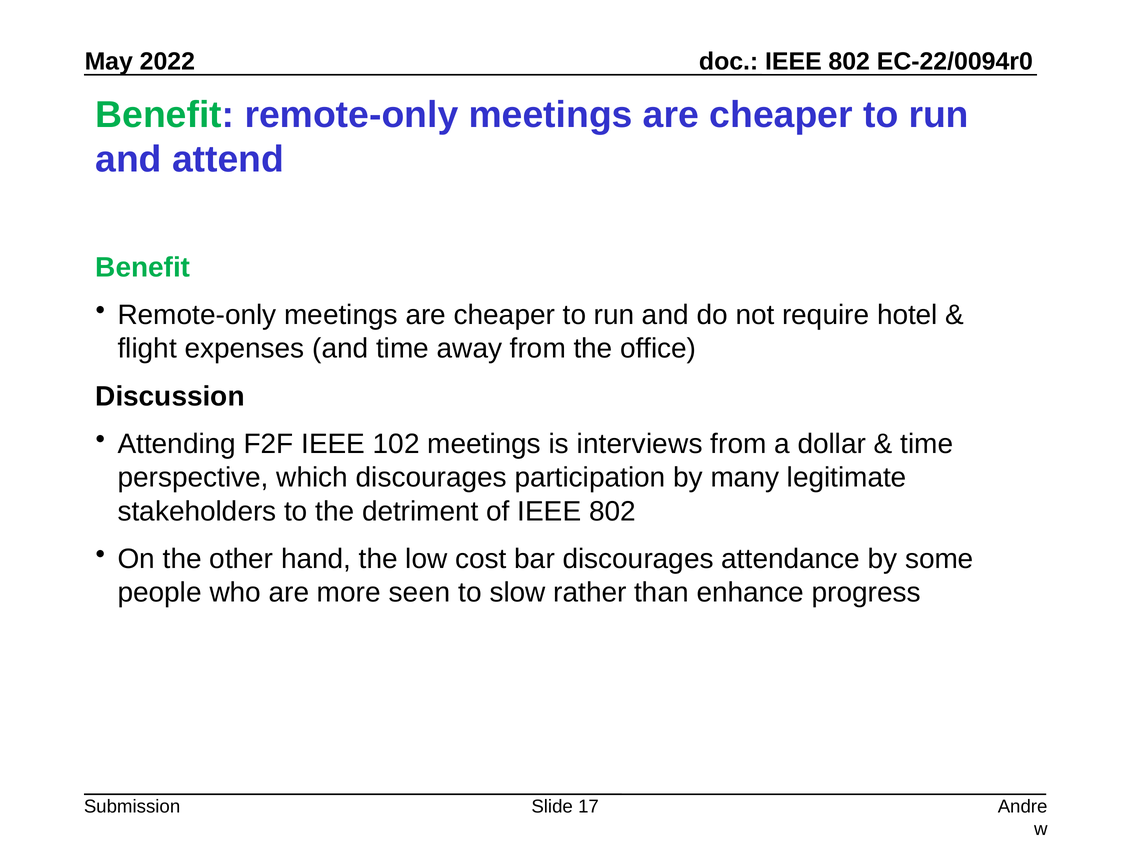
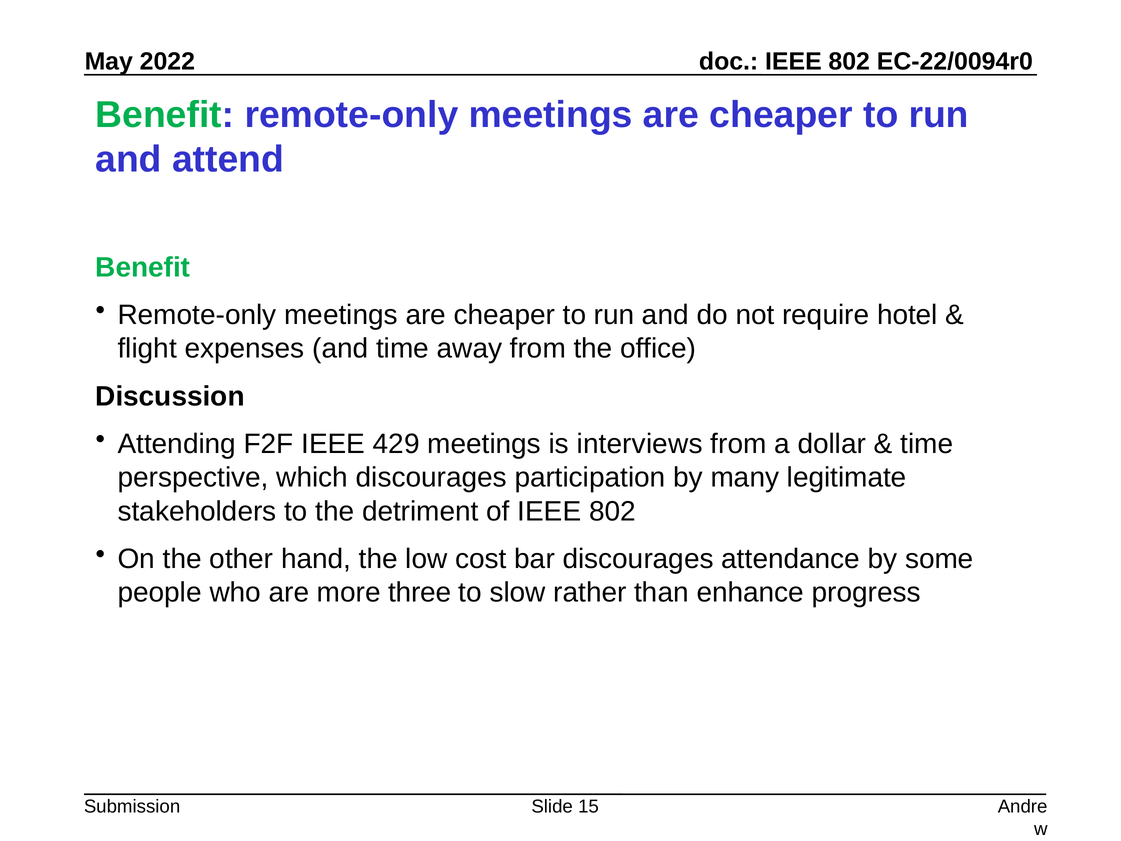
102: 102 -> 429
seen: seen -> three
17: 17 -> 15
